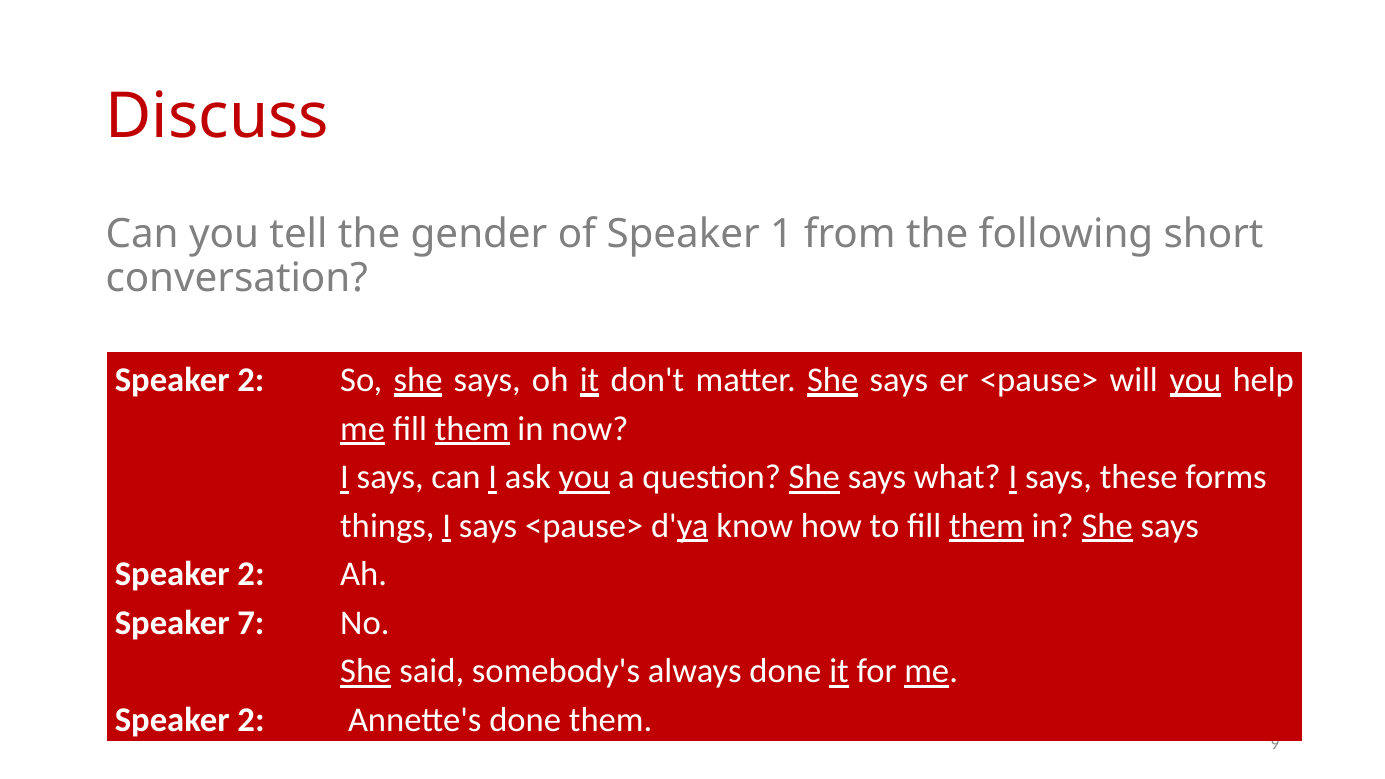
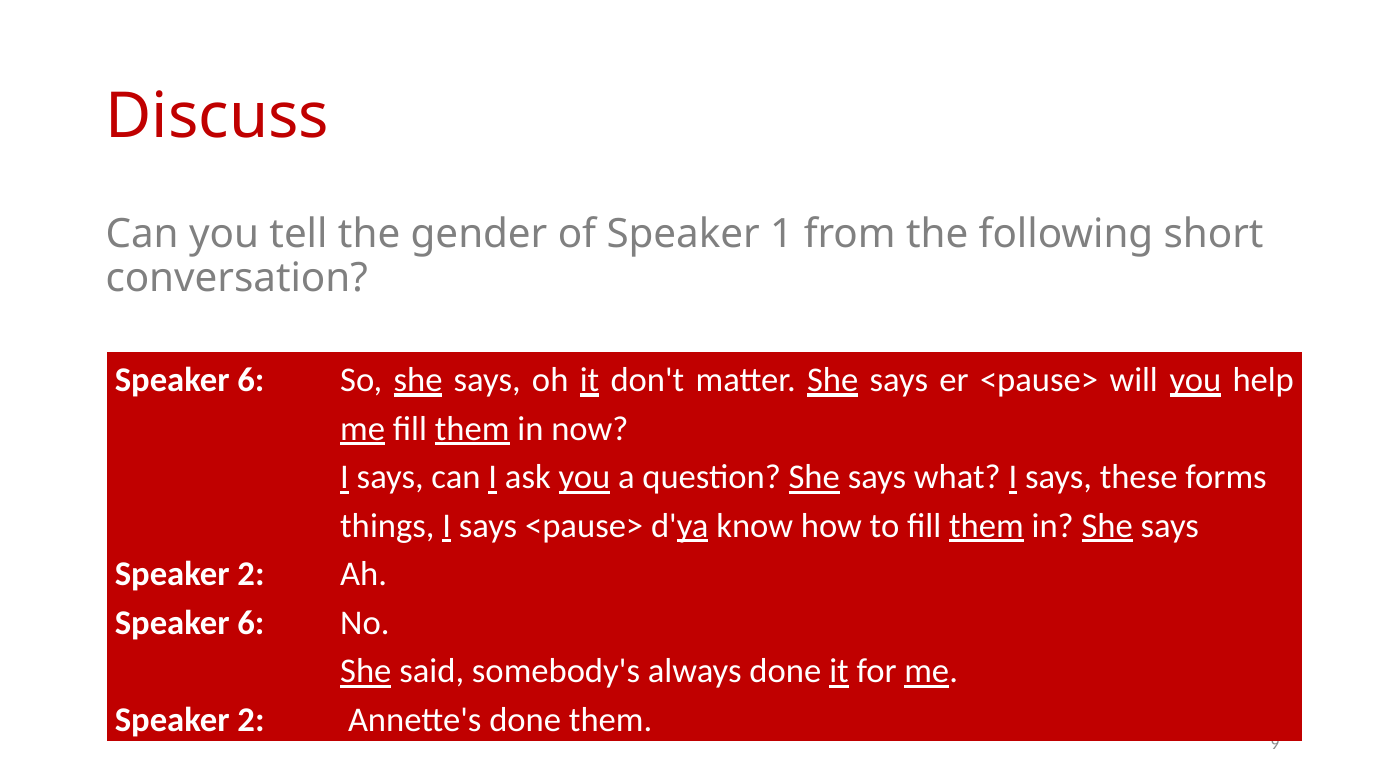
2 at (251, 380): 2 -> 6
7 at (251, 623): 7 -> 6
